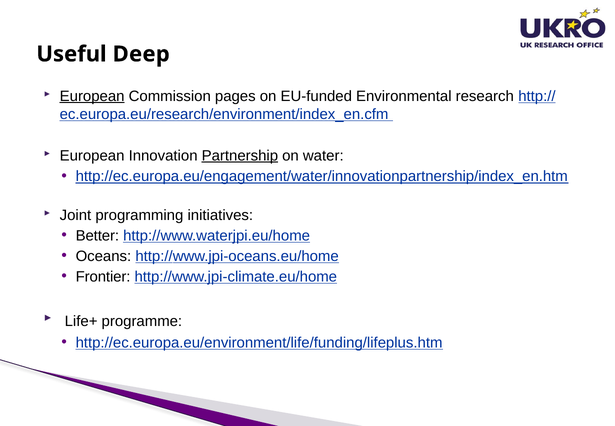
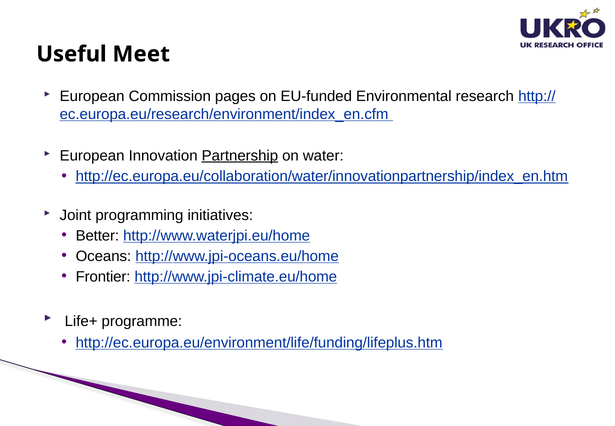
Deep: Deep -> Meet
European at (92, 96) underline: present -> none
http://ec.europa.eu/engagement/water/innovationpartnership/index_en.htm: http://ec.europa.eu/engagement/water/innovationpartnership/index_en.htm -> http://ec.europa.eu/collaboration/water/innovationpartnership/index_en.htm
